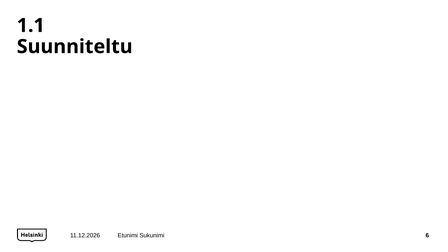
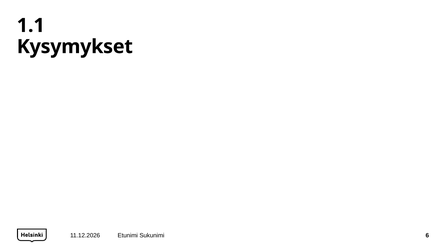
Suunniteltu: Suunniteltu -> Kysymykset
